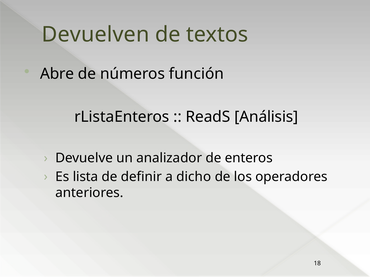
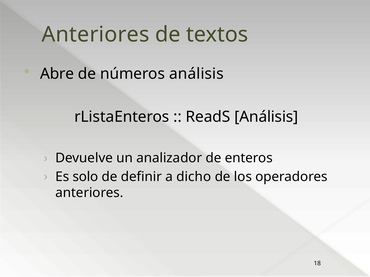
Devuelven at (96, 35): Devuelven -> Anteriores
números función: función -> análisis
lista: lista -> solo
